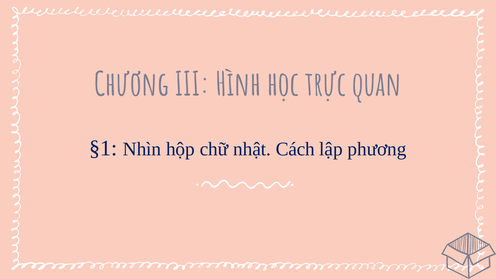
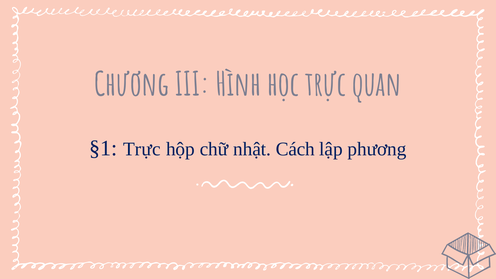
§1 Nhìn: Nhìn -> Trực
